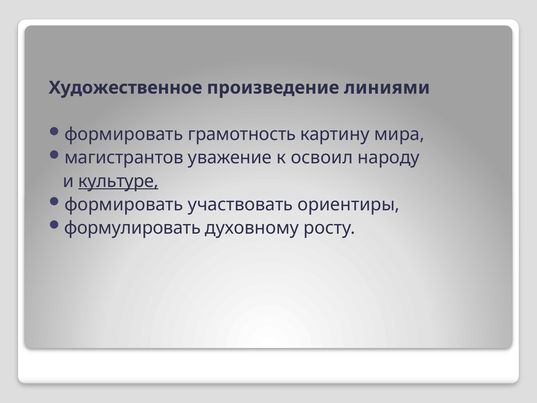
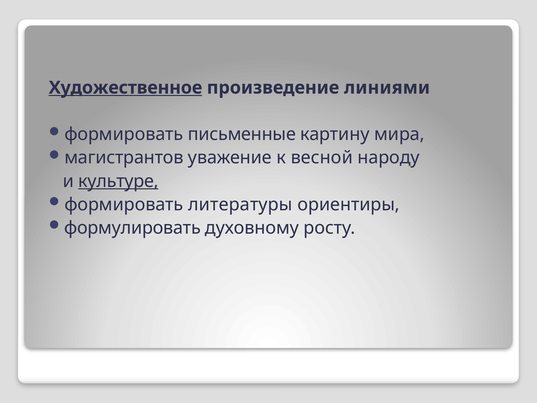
Художественное underline: none -> present
грамотность: грамотность -> письменные
освоил: освоил -> весной
участвовать: участвовать -> литературы
